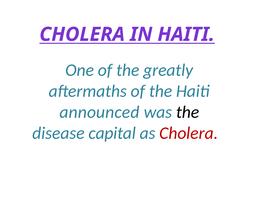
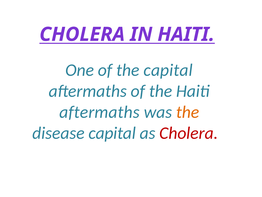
the greatly: greatly -> capital
announced at (99, 112): announced -> aftermaths
the at (188, 112) colour: black -> orange
